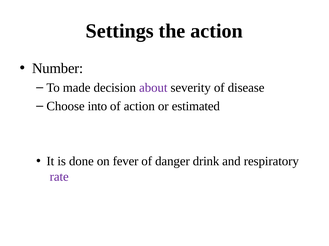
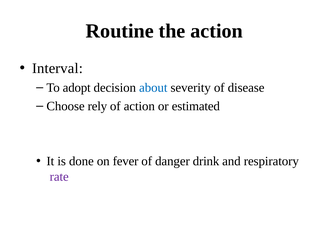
Settings: Settings -> Routine
Number: Number -> Interval
made: made -> adopt
about colour: purple -> blue
into: into -> rely
